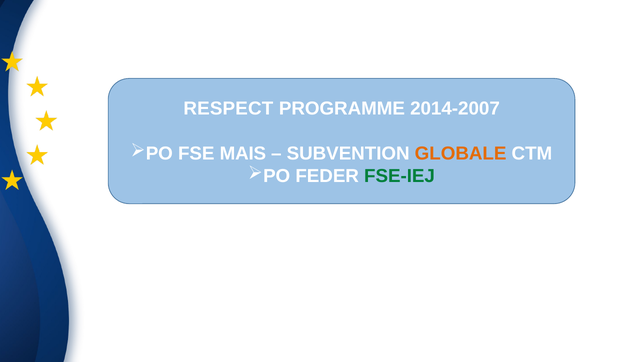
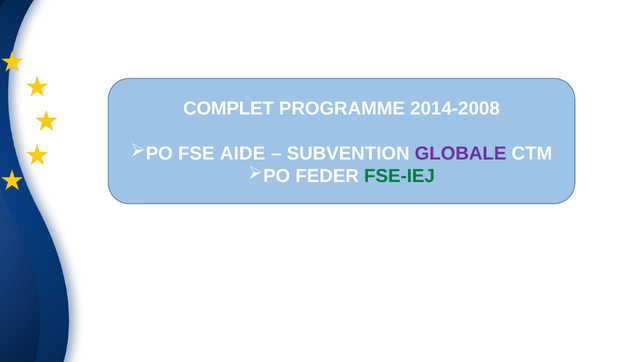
RESPECT: RESPECT -> COMPLET
2014-2007: 2014-2007 -> 2014-2008
MAIS: MAIS -> AIDE
GLOBALE colour: orange -> purple
